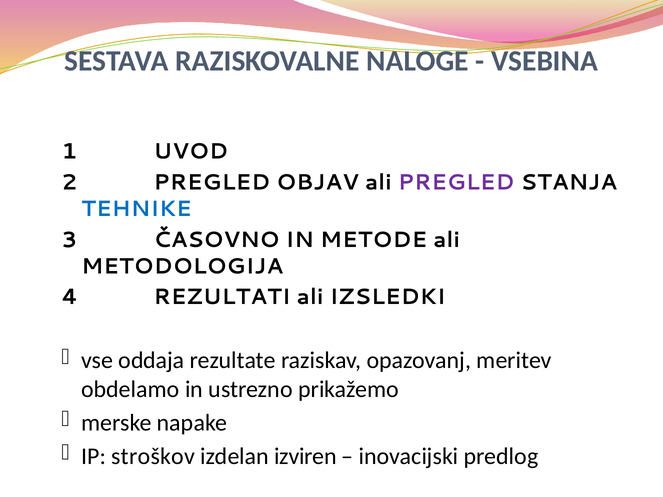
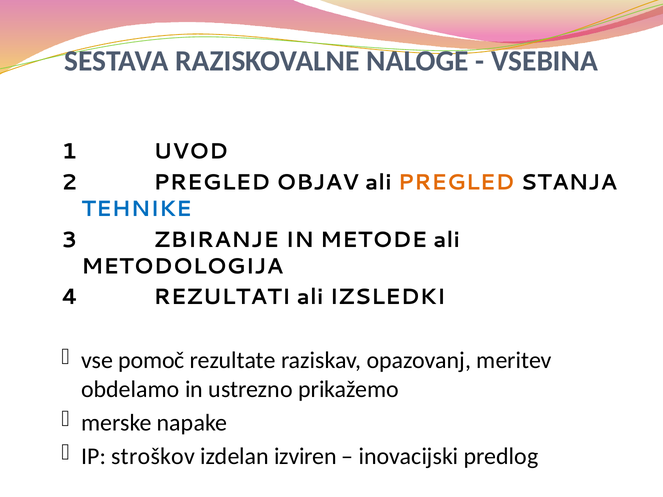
PREGLED at (456, 182) colour: purple -> orange
ČASOVNO: ČASOVNO -> ZBIRANJE
oddaja: oddaja -> pomoč
